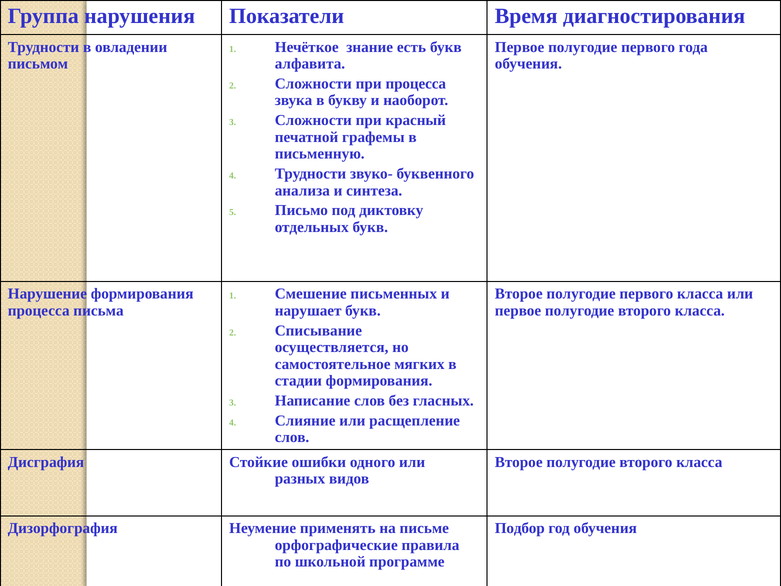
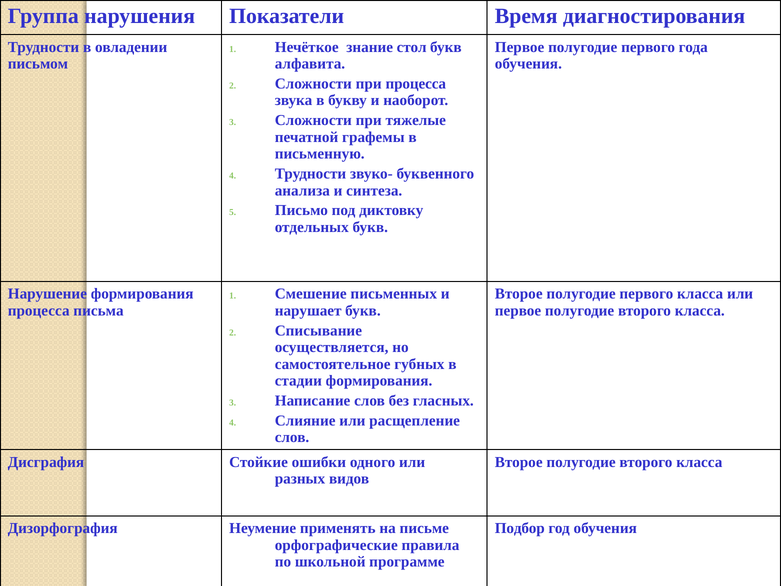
есть: есть -> стол
красный: красный -> тяжелые
мягких: мягких -> губных
